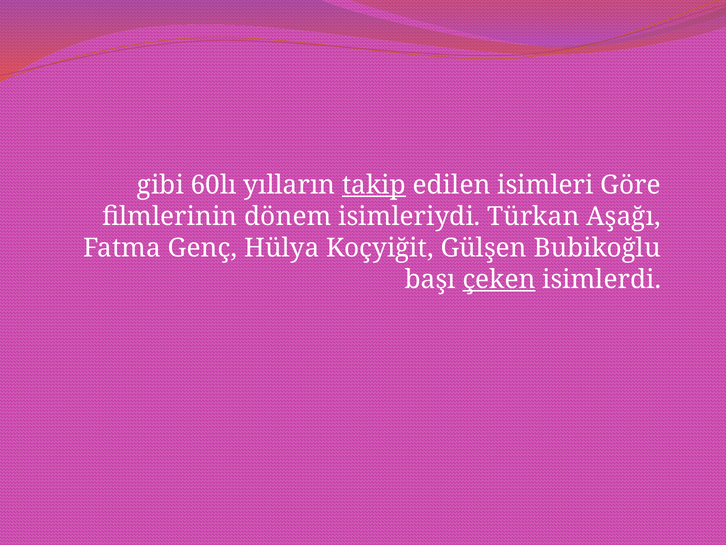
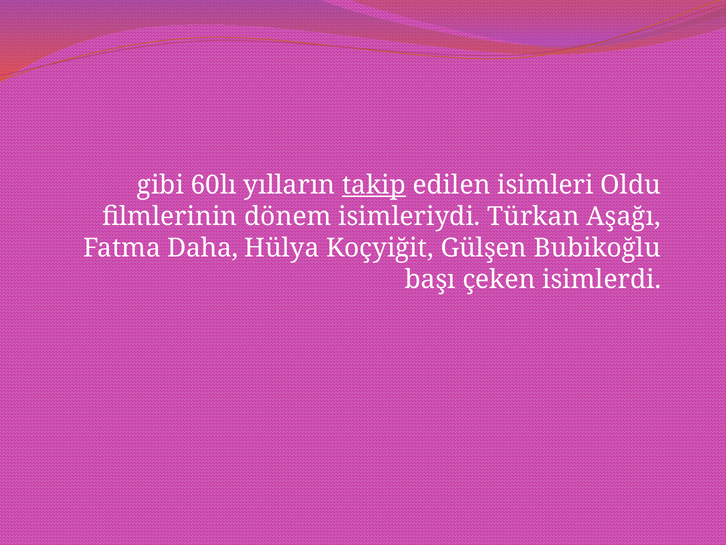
Göre: Göre -> Oldu
Genç: Genç -> Daha
çeken underline: present -> none
